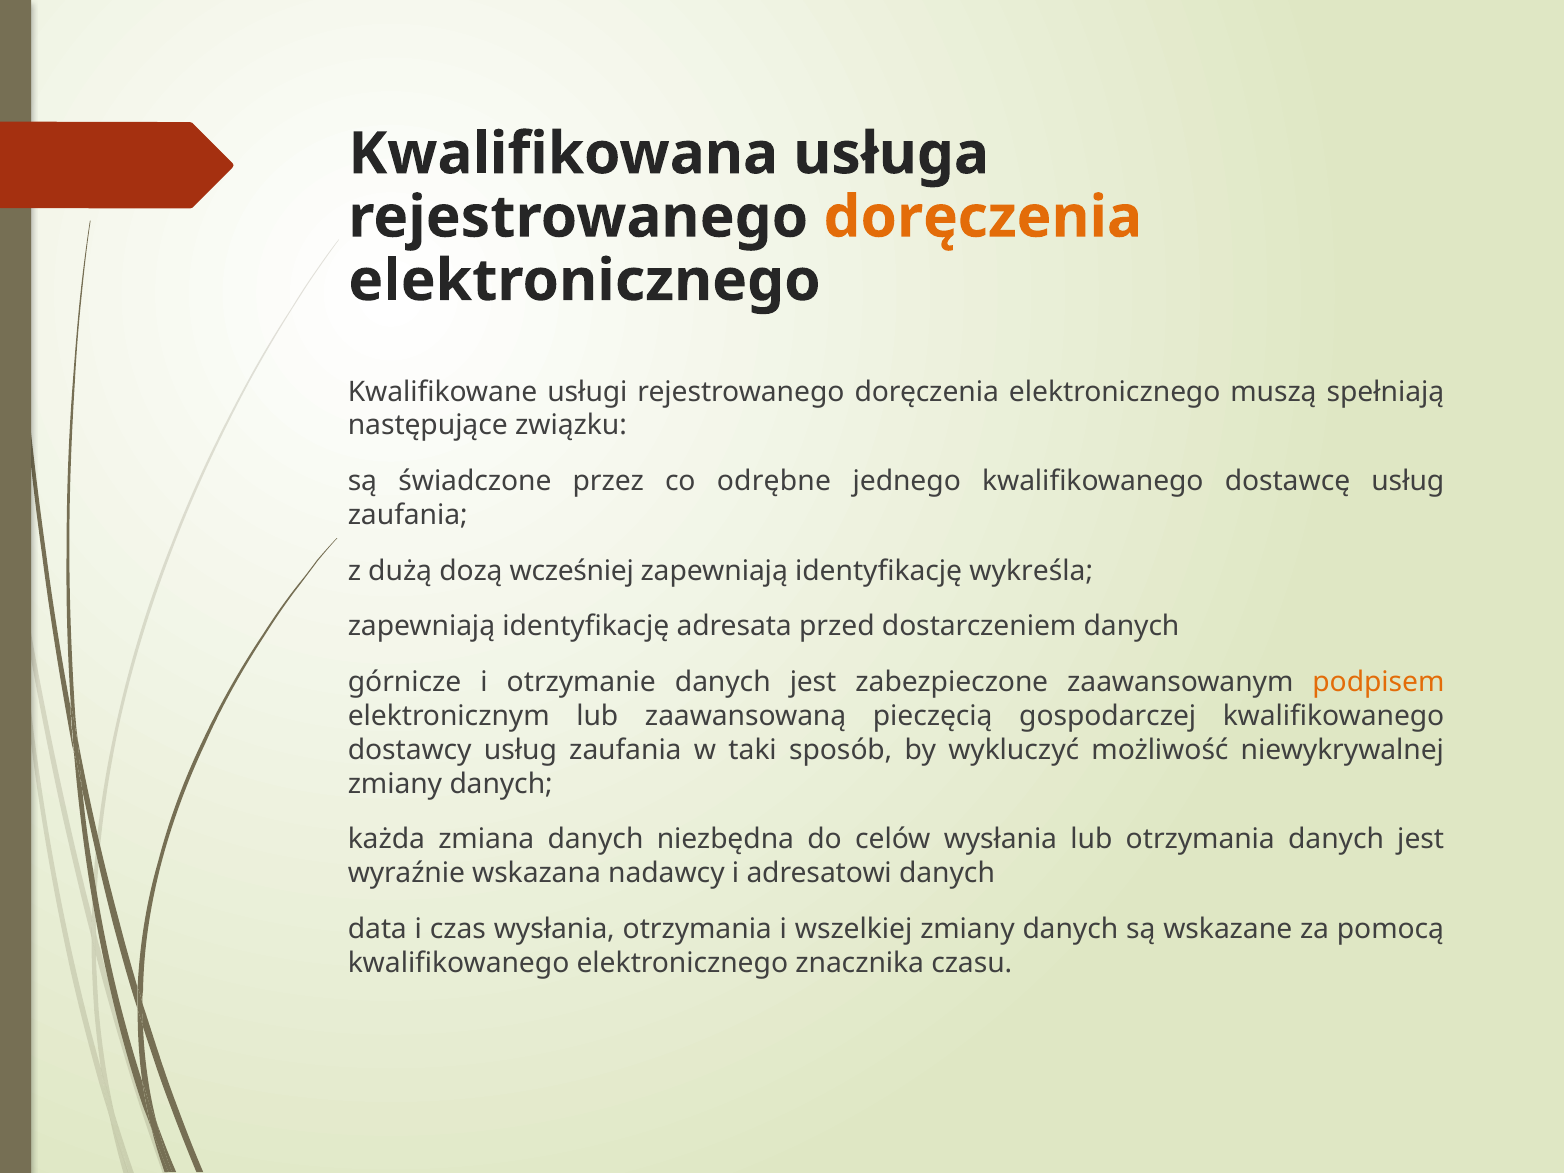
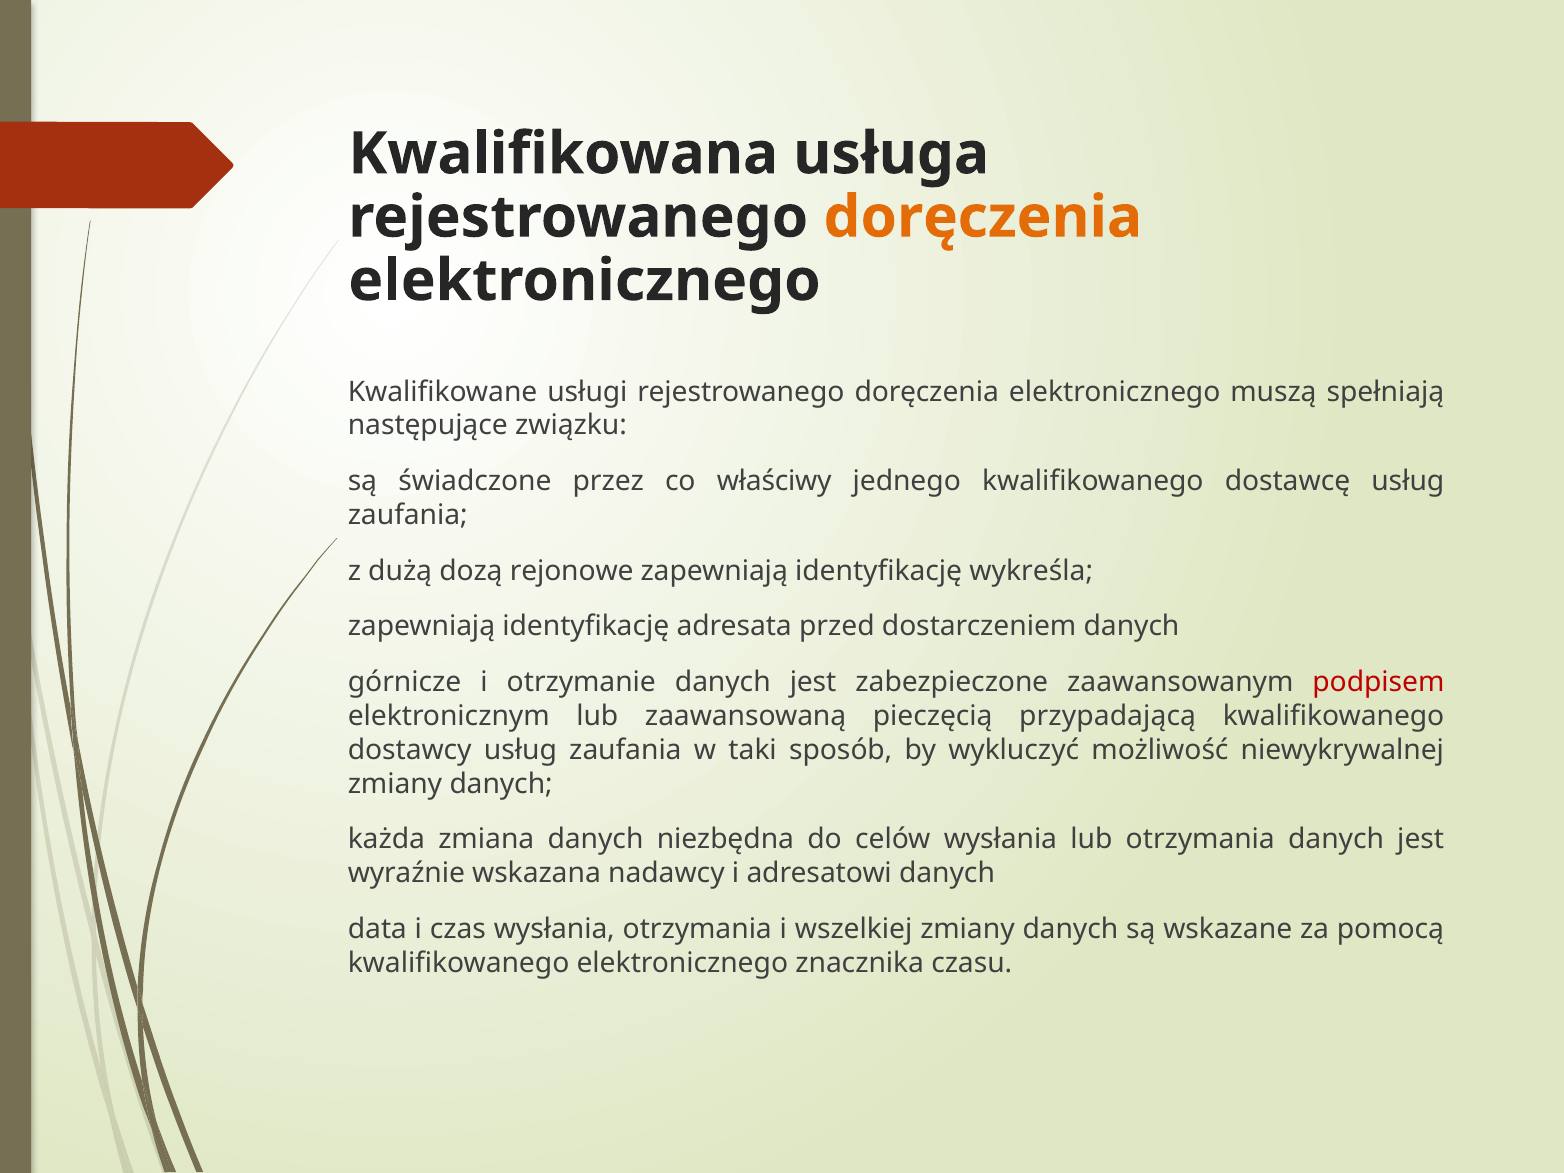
odrębne: odrębne -> właściwy
wcześniej: wcześniej -> rejonowe
podpisem colour: orange -> red
gospodarczej: gospodarczej -> przypadającą
